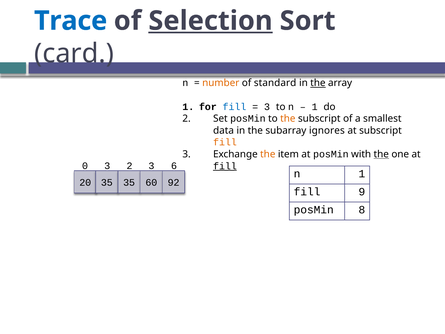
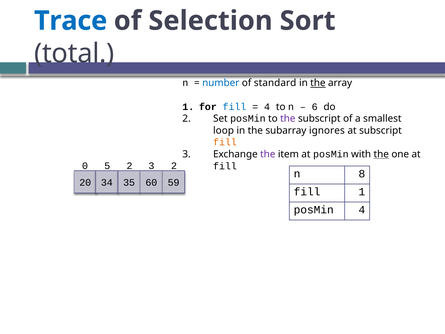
Selection underline: present -> none
card: card -> total
number colour: orange -> blue
3 at (267, 107): 3 -> 4
1 at (315, 107): 1 -> 6
the at (288, 119) colour: orange -> purple
data: data -> loop
the at (268, 154) colour: orange -> purple
0 3: 3 -> 5
3 6: 6 -> 2
fill at (225, 166) underline: present -> none
n 1: 1 -> 8
20 35: 35 -> 34
92: 92 -> 59
fill 9: 9 -> 1
posMin 8: 8 -> 4
